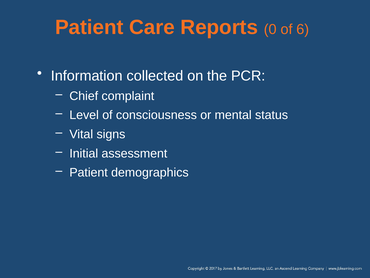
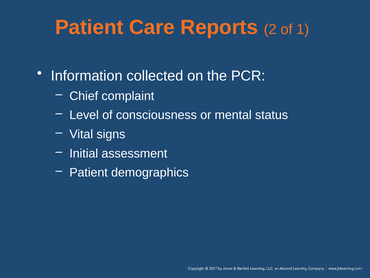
0: 0 -> 2
6: 6 -> 1
